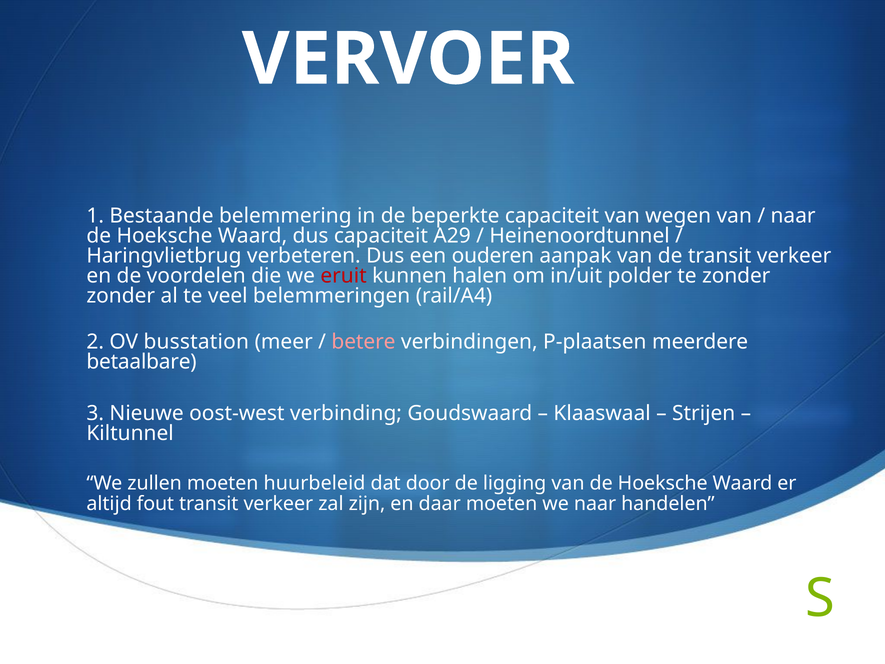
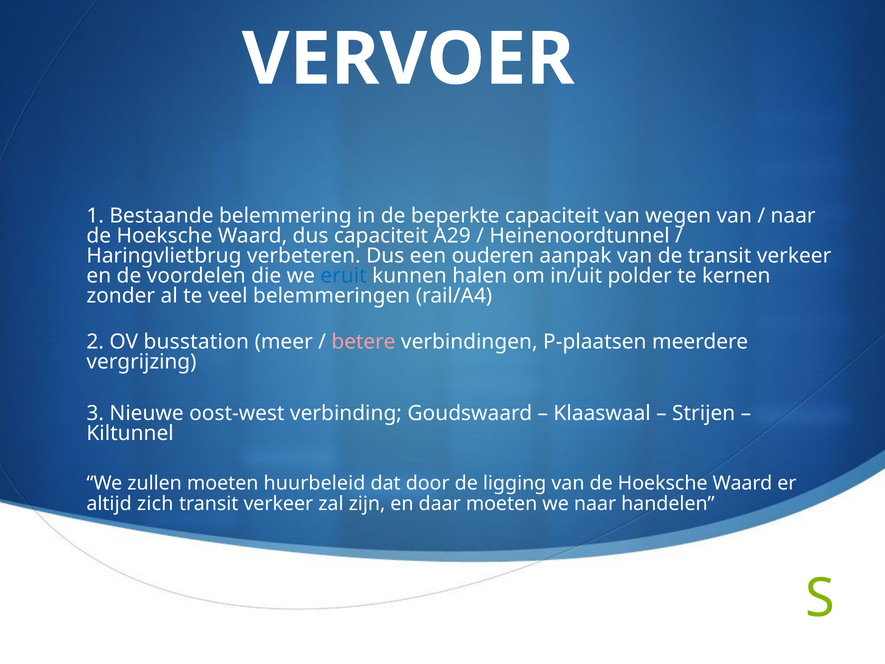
eruit colour: red -> blue
te zonder: zonder -> kernen
betaalbare: betaalbare -> vergrijzing
fout: fout -> zich
